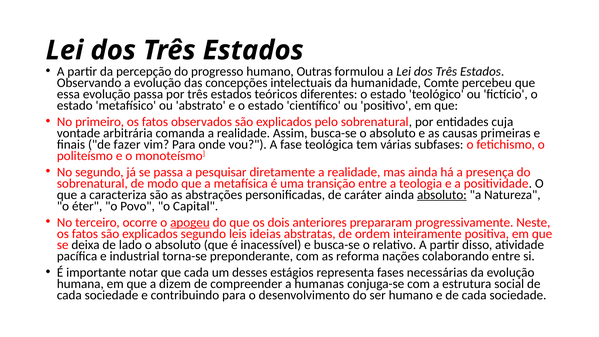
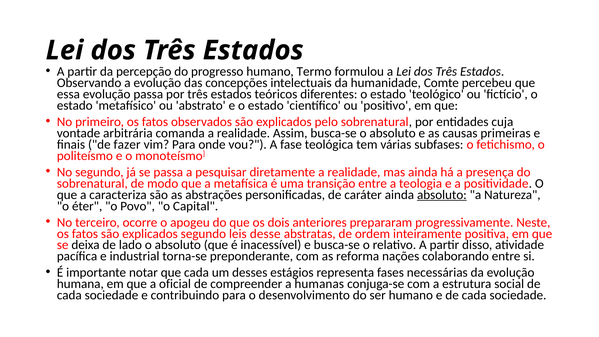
Outras: Outras -> Termo
apogeu underline: present -> none
ideias: ideias -> desse
dizem: dizem -> oficial
